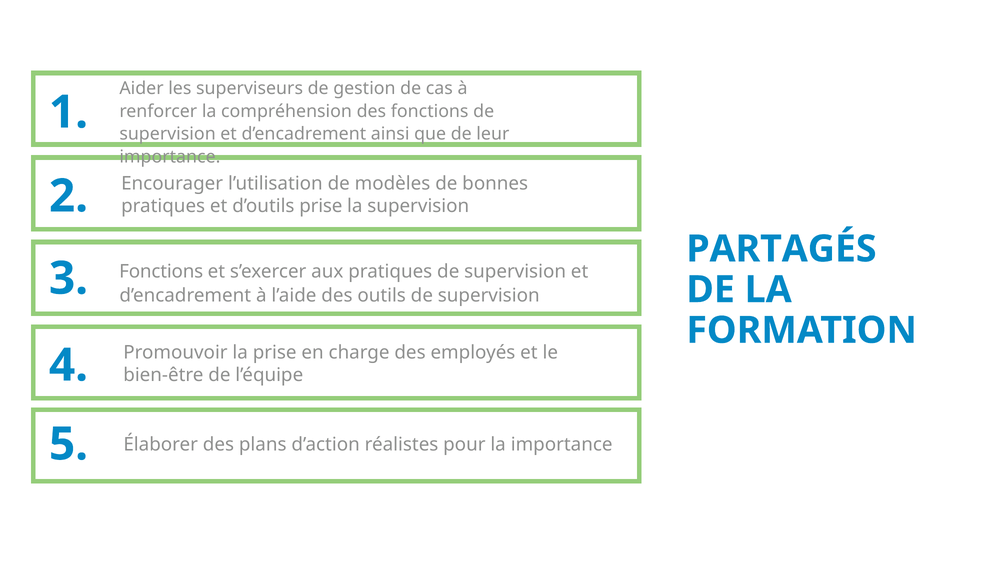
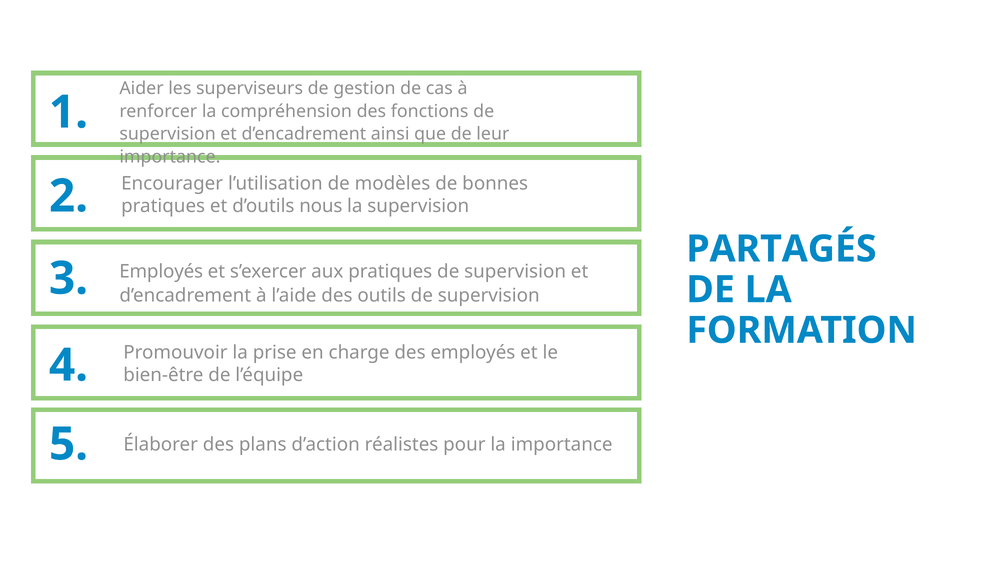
d’outils prise: prise -> nous
Fonctions at (161, 271): Fonctions -> Employés
